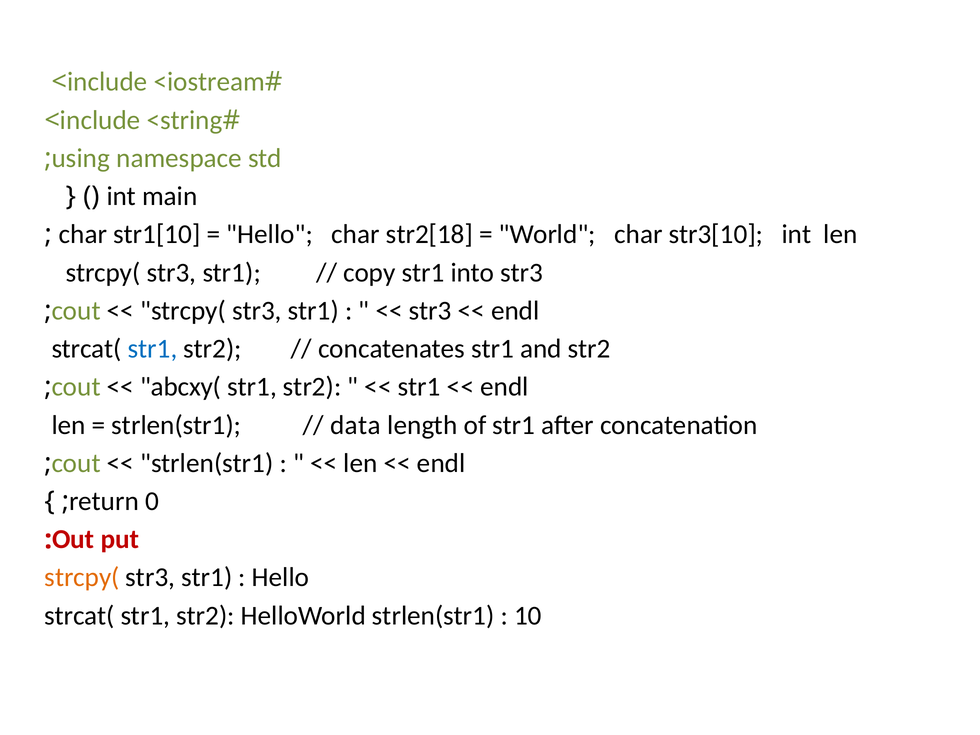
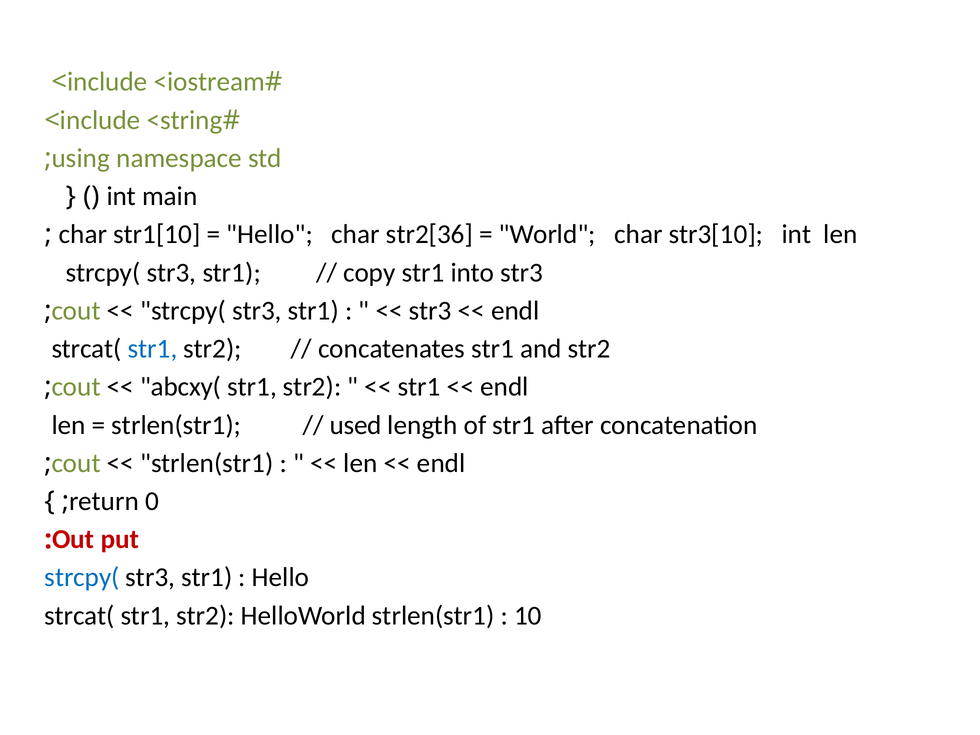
str2[18: str2[18 -> str2[36
data: data -> used
strcpy( at (82, 578) colour: orange -> blue
